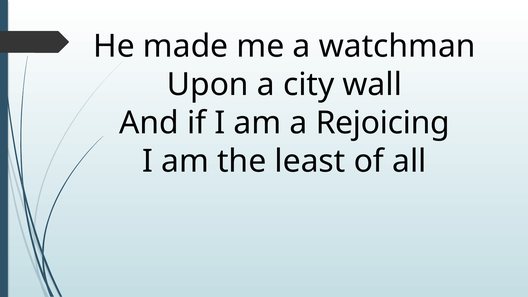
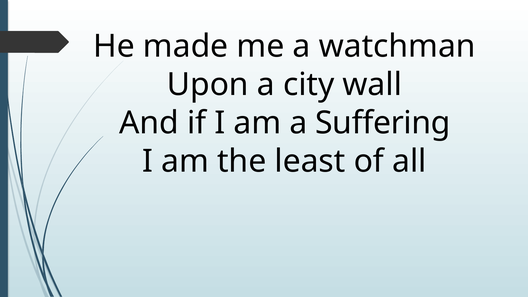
Rejoicing: Rejoicing -> Suffering
